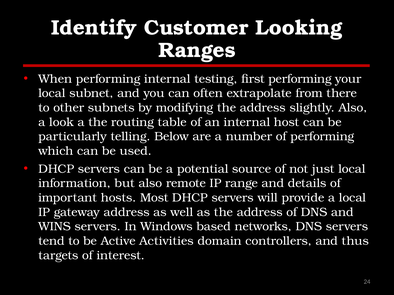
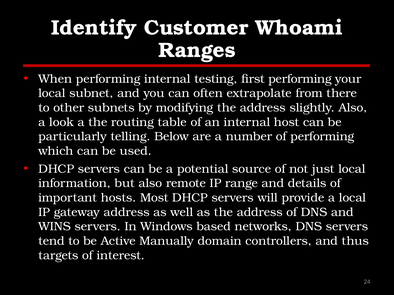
Looking: Looking -> Whoami
Activities: Activities -> Manually
